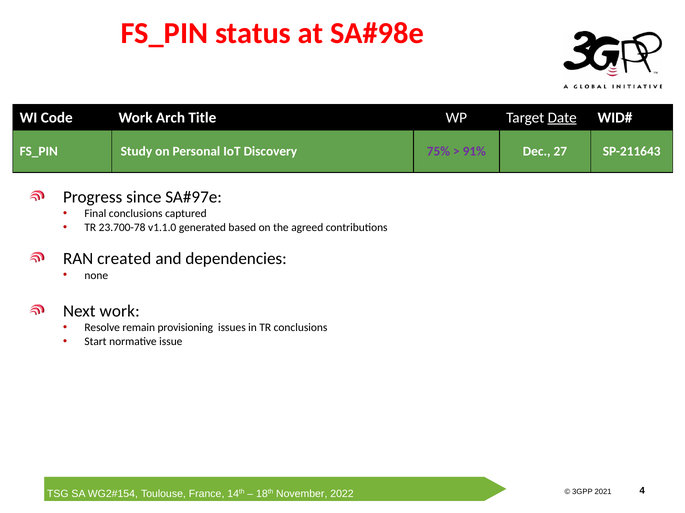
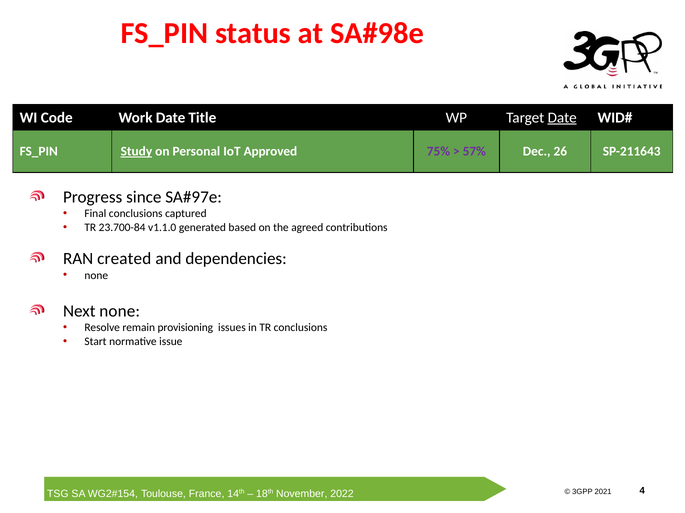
Work Arch: Arch -> Date
Study underline: none -> present
Discovery: Discovery -> Approved
91%: 91% -> 57%
27: 27 -> 26
23.700-78: 23.700-78 -> 23.700-84
Next work: work -> none
